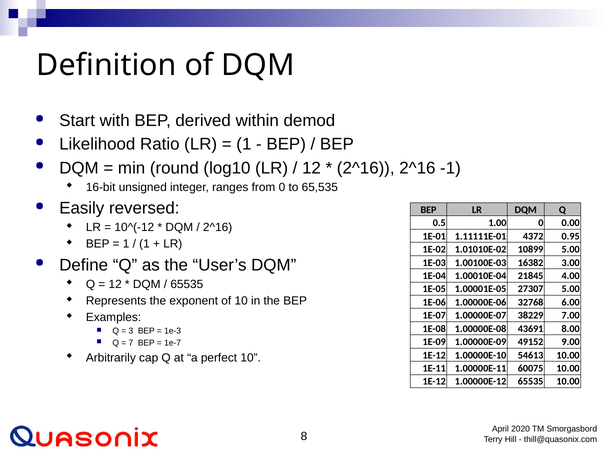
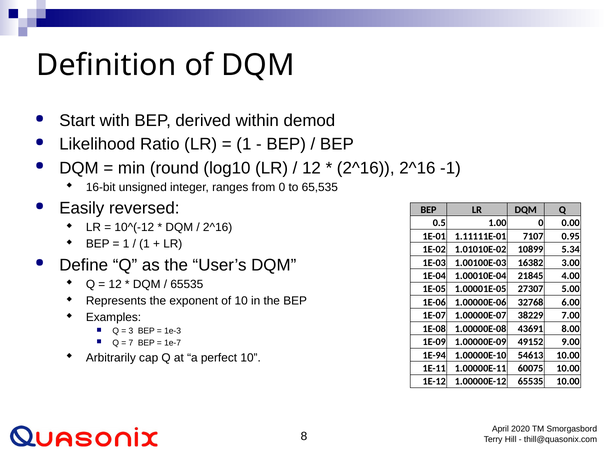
4372: 4372 -> 7107
10899 5.00: 5.00 -> 5.34
1E-12 at (434, 355): 1E-12 -> 1E-94
